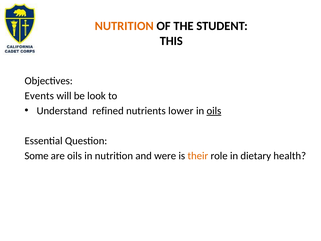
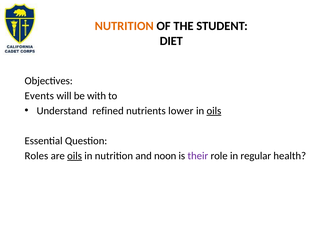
THIS: THIS -> DIET
look: look -> with
Some: Some -> Roles
oils at (75, 156) underline: none -> present
were: were -> noon
their colour: orange -> purple
dietary: dietary -> regular
